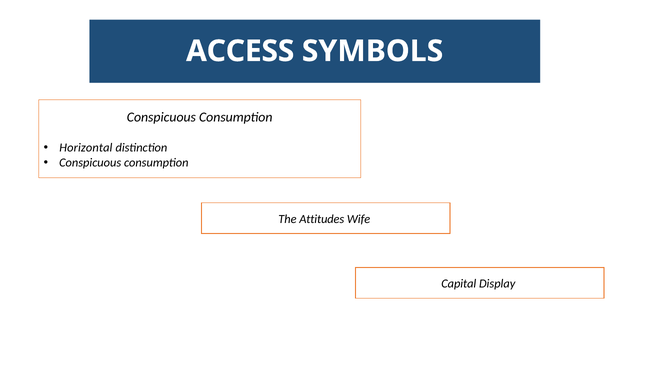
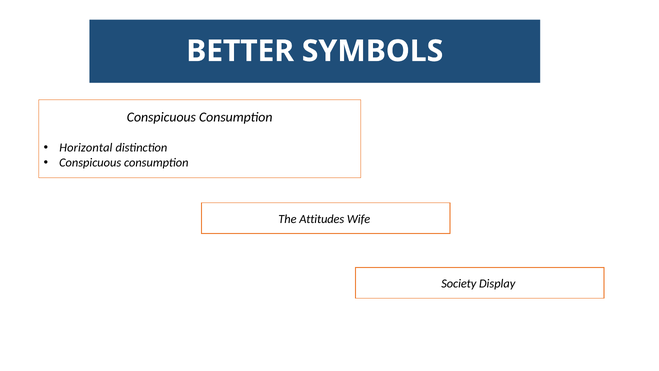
ACCESS: ACCESS -> BETTER
Capital: Capital -> Society
